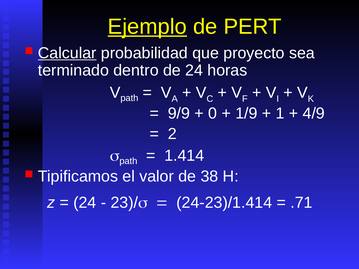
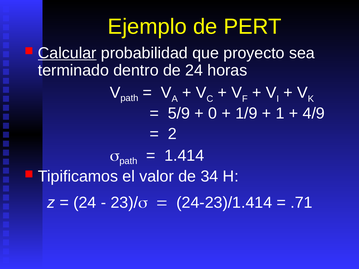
Ejemplo underline: present -> none
9/9: 9/9 -> 5/9
38: 38 -> 34
